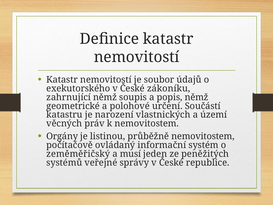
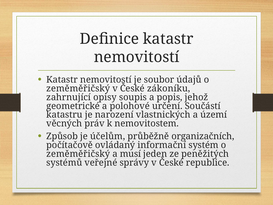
exekutorského at (78, 88): exekutorského -> zeměměřičský
zahrnující němž: němž -> opisy
popis němž: němž -> jehož
Orgány: Orgány -> Způsob
listinou: listinou -> účelům
průběžně nemovitostem: nemovitostem -> organizačních
